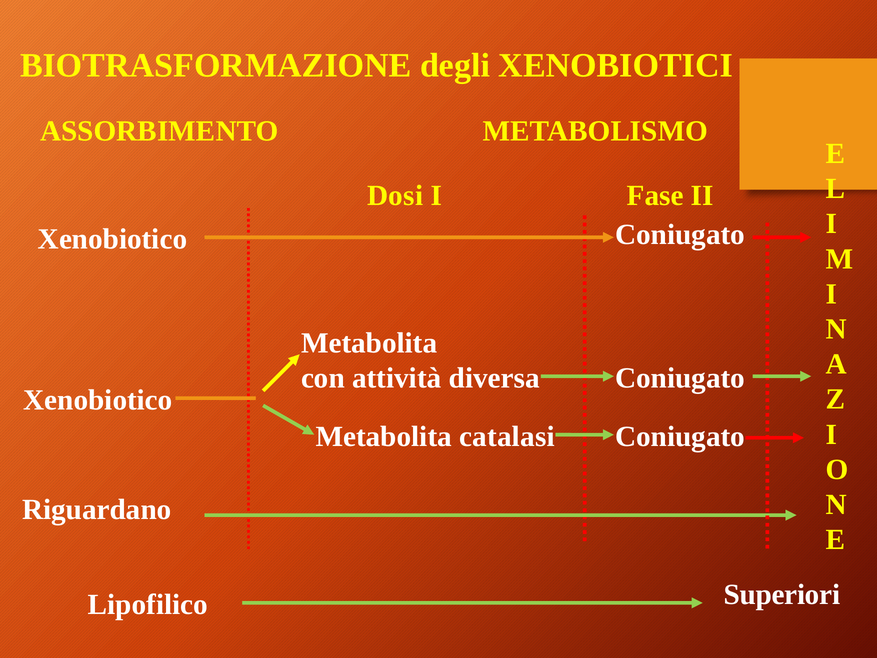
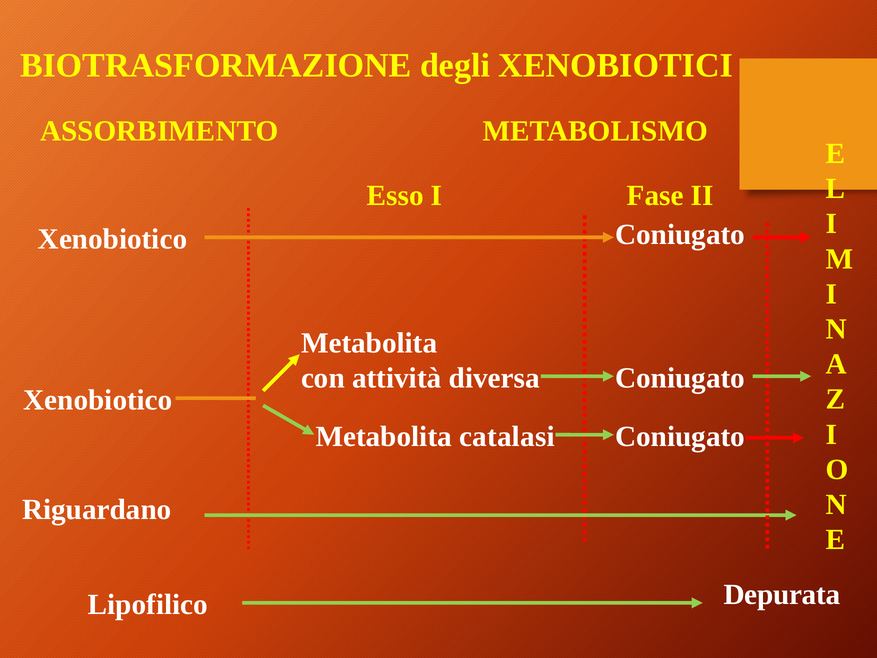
Dosi: Dosi -> Esso
Superiori: Superiori -> Depurata
